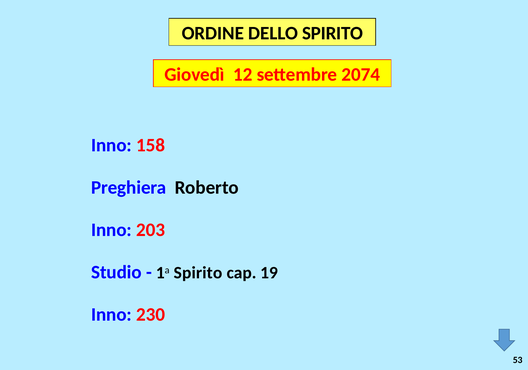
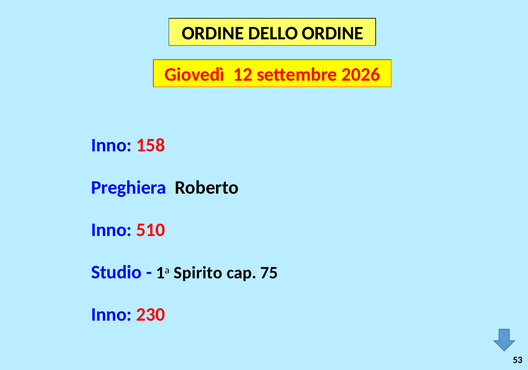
DELLO SPIRITO: SPIRITO -> ORDINE
2074: 2074 -> 2026
203: 203 -> 510
19: 19 -> 75
